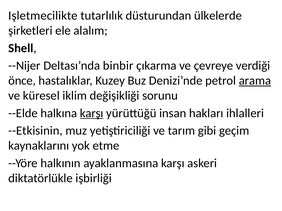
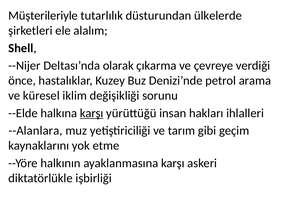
Işletmecilikte: Işletmecilikte -> Müşterileriyle
binbir: binbir -> olarak
arama underline: present -> none
--Etkisinin: --Etkisinin -> --Alanlara
